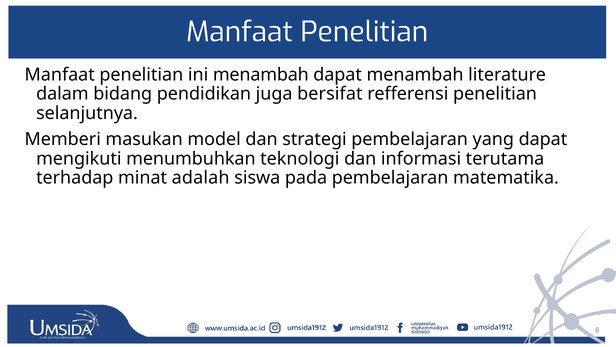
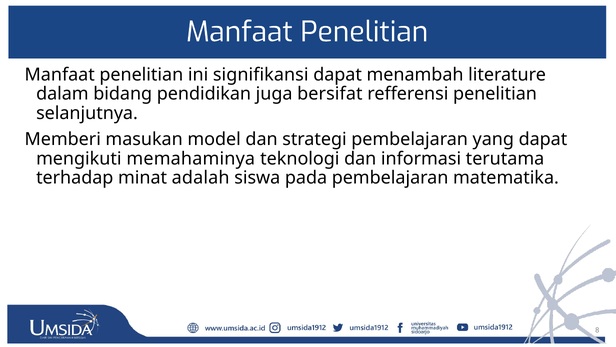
ini menambah: menambah -> signifikansi
menumbuhkan: menumbuhkan -> memahaminya
